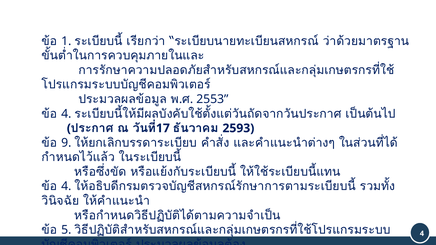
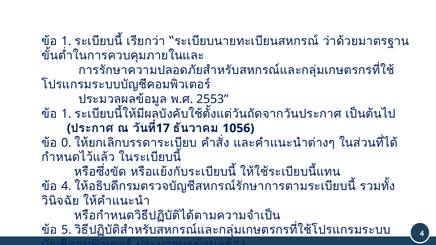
4 at (66, 114): 4 -> 1
2593: 2593 -> 1056
9: 9 -> 0
